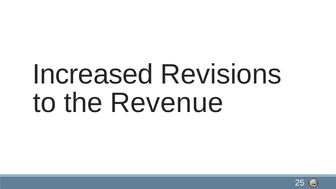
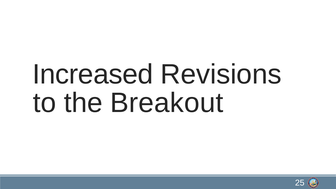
Revenue: Revenue -> Breakout
